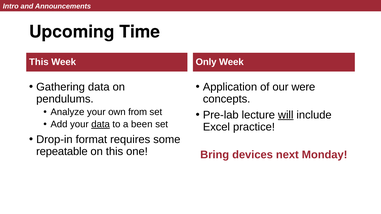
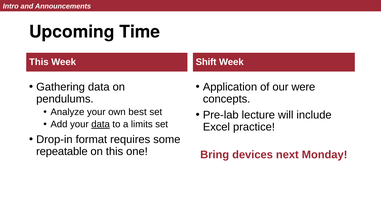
Only: Only -> Shift
from: from -> best
will underline: present -> none
been: been -> limits
